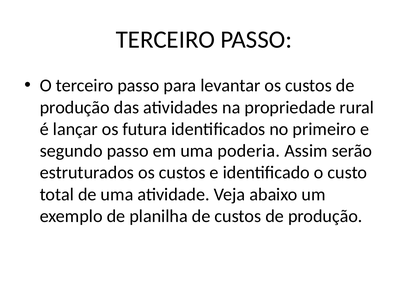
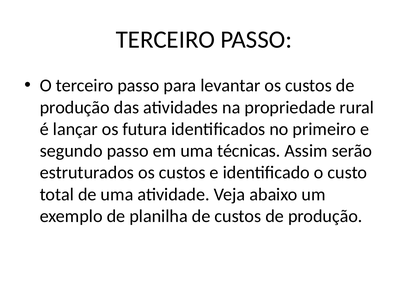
poderia: poderia -> técnicas
